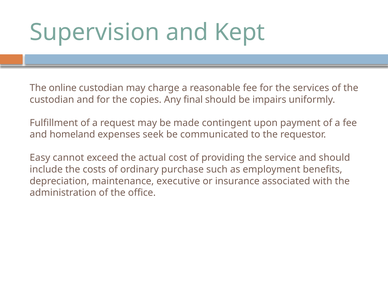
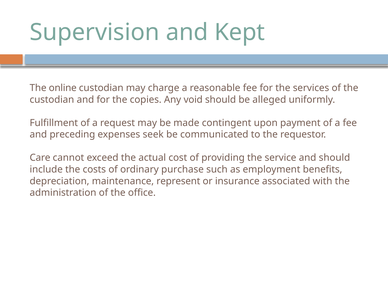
final: final -> void
impairs: impairs -> alleged
homeland: homeland -> preceding
Easy: Easy -> Care
executive: executive -> represent
